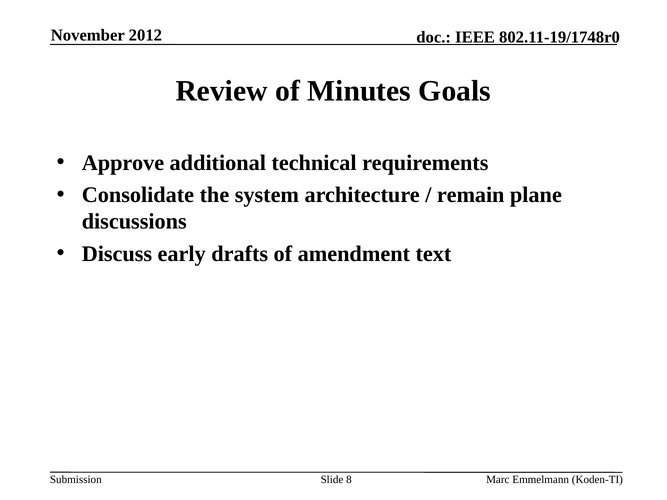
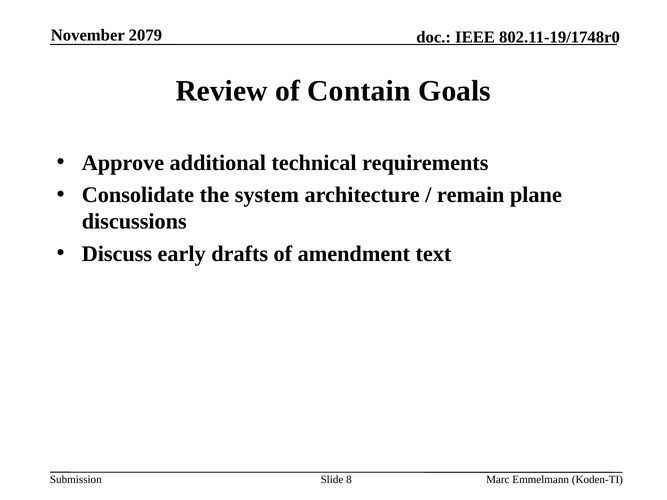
2012: 2012 -> 2079
Minutes: Minutes -> Contain
